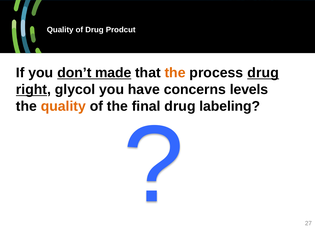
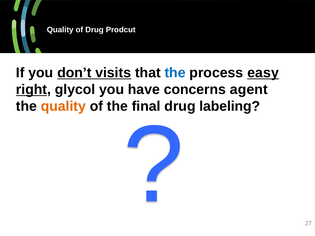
made: made -> visits
the at (175, 73) colour: orange -> blue
process drug: drug -> easy
levels: levels -> agent
